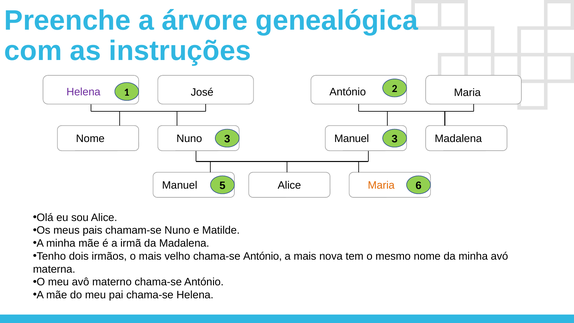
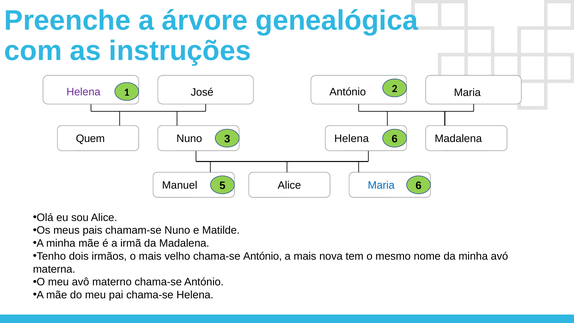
Nome at (90, 138): Nome -> Quem
Nuno Manuel: Manuel -> Helena
3 3: 3 -> 6
Maria at (381, 185) colour: orange -> blue
